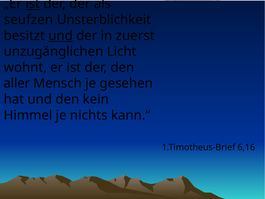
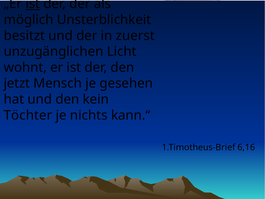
seufzen: seufzen -> möglich
und at (61, 36) underline: present -> none
aller: aller -> jetzt
Himmel: Himmel -> Töchter
